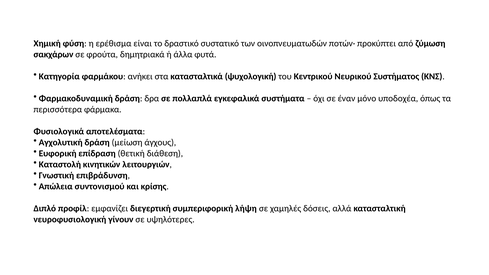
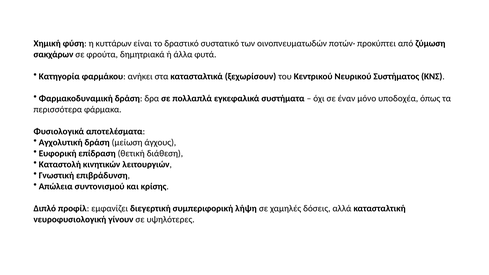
ερέθισμα: ερέθισμα -> κυττάρων
ψυχολογική: ψυχολογική -> ξεχωρίσουν
